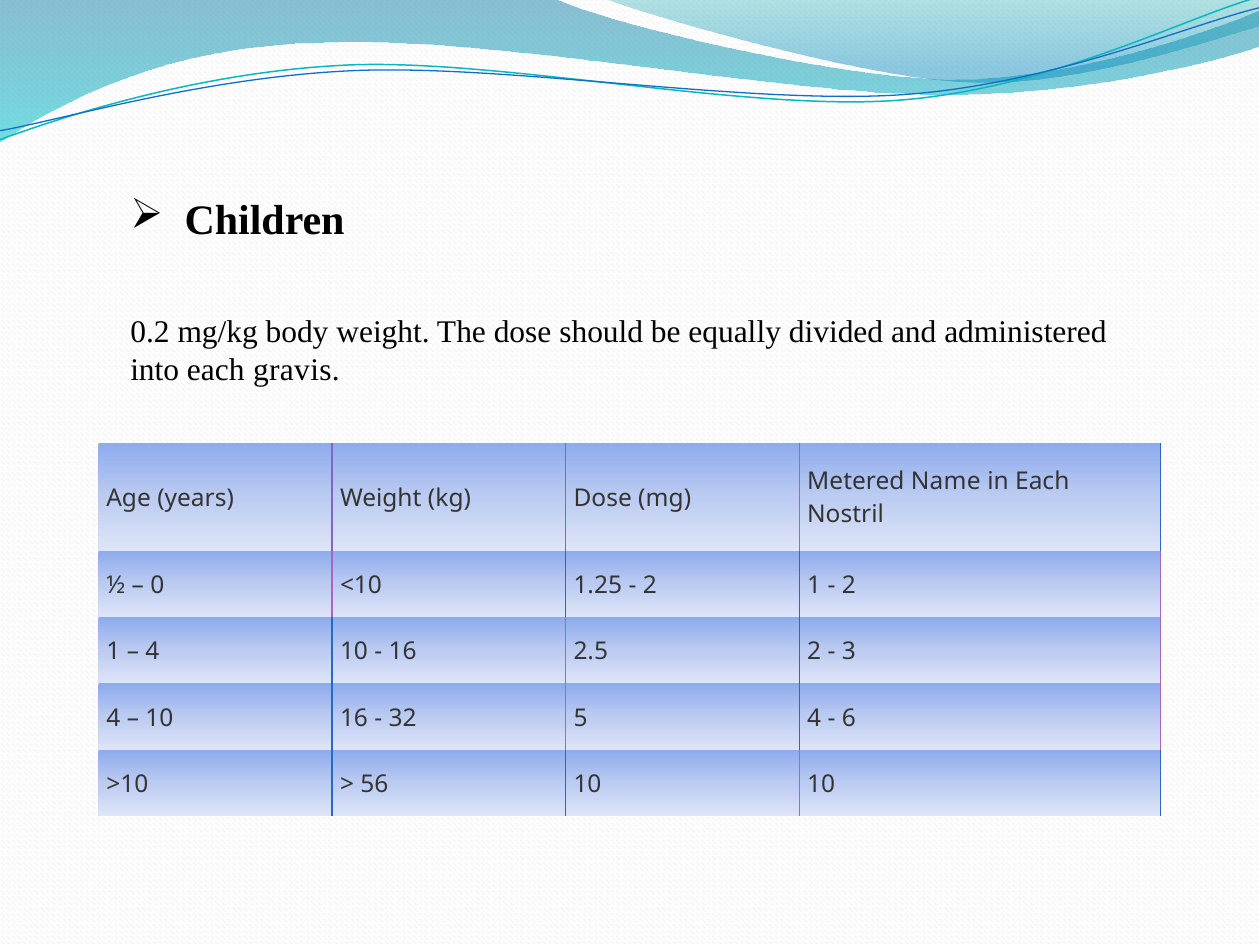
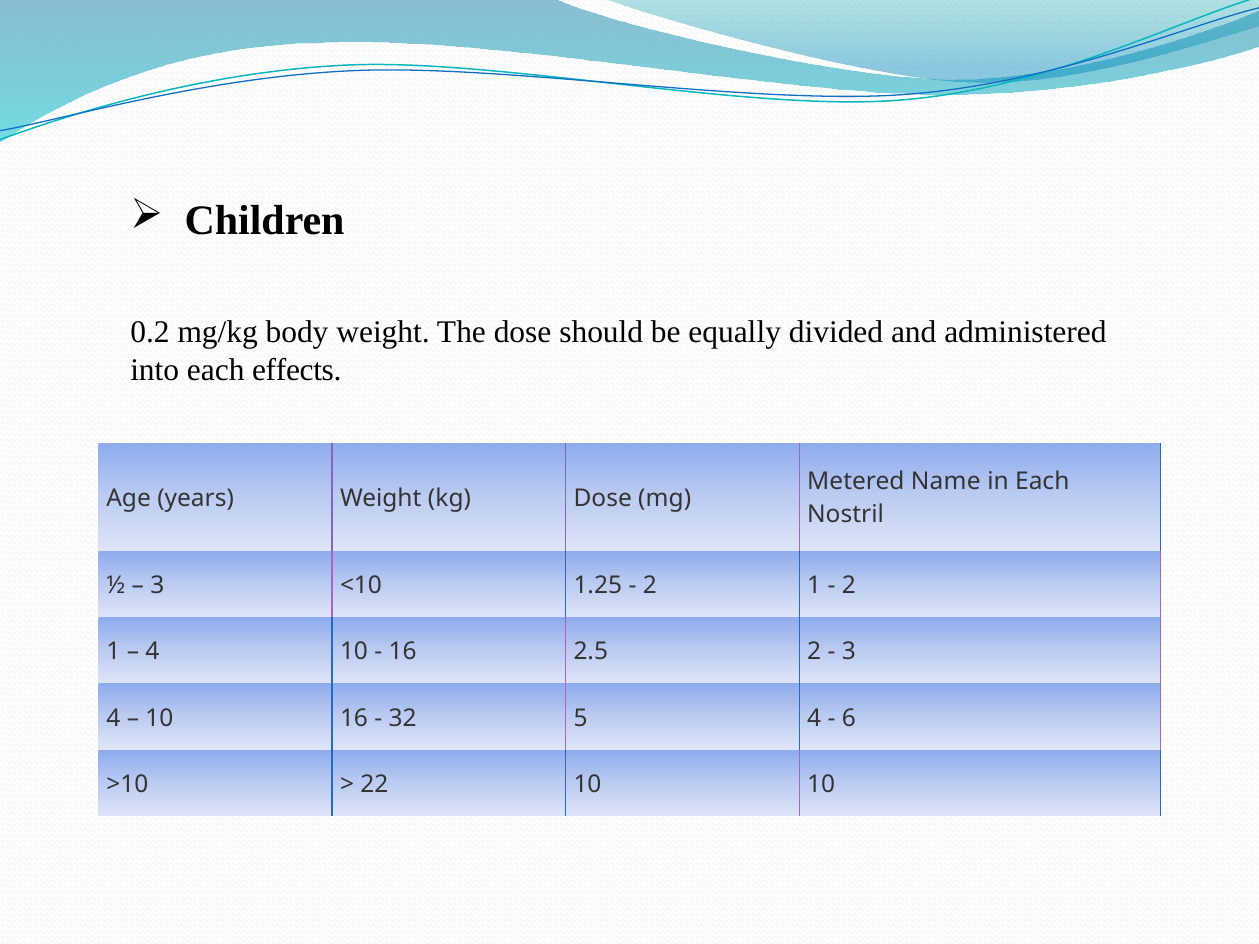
gravis: gravis -> effects
0 at (157, 586): 0 -> 3
56: 56 -> 22
